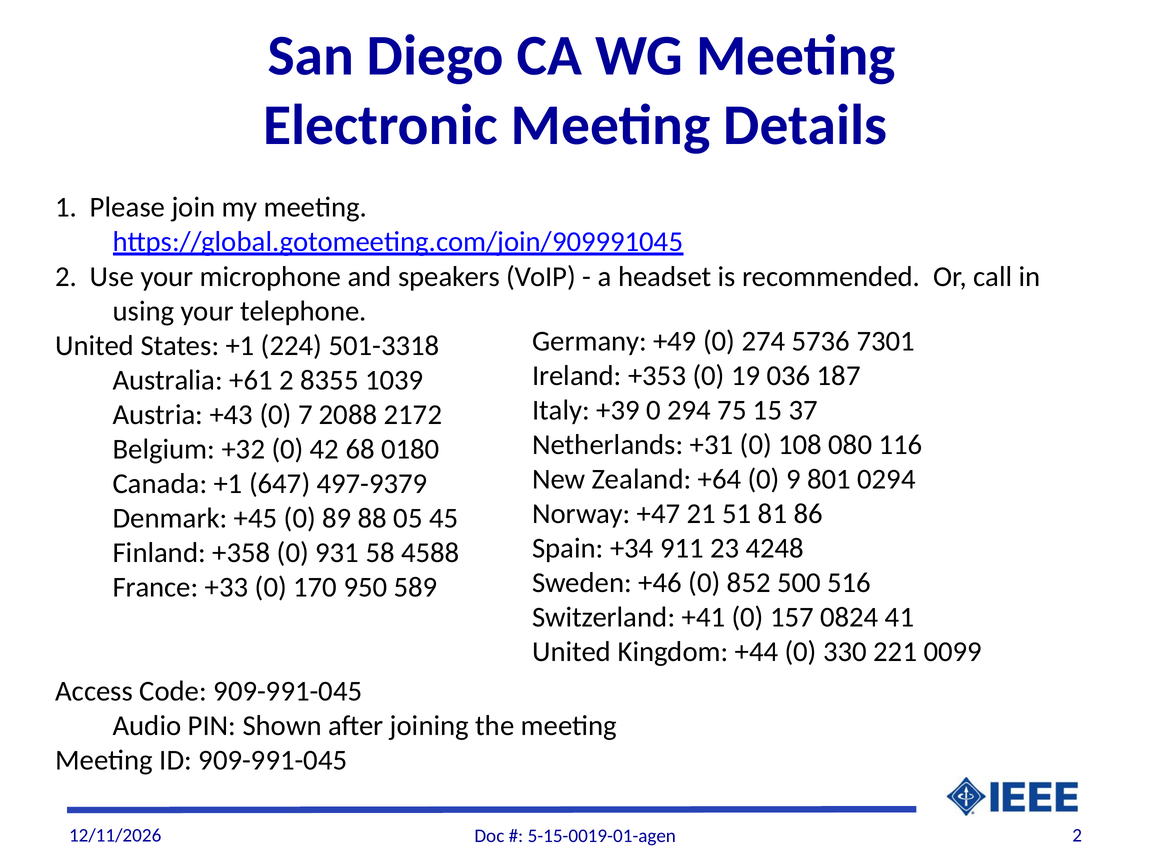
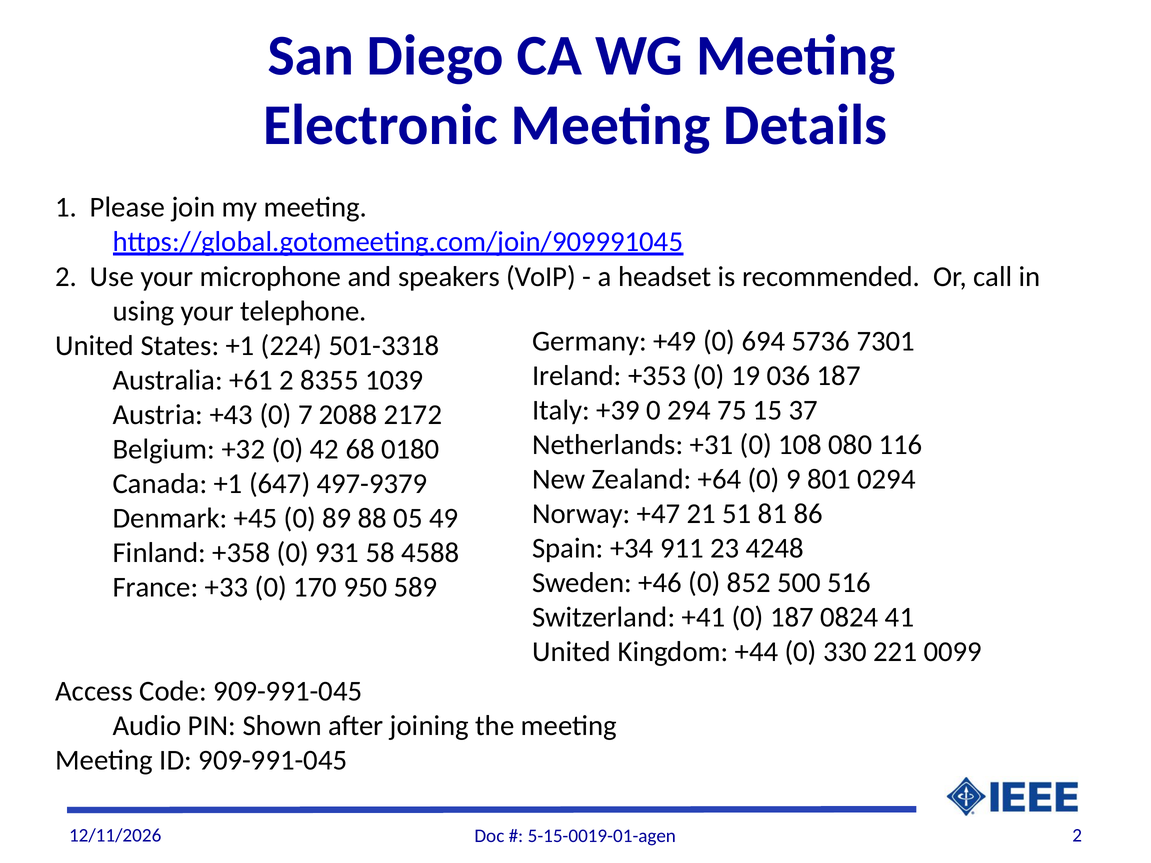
274: 274 -> 694
45: 45 -> 49
0 157: 157 -> 187
